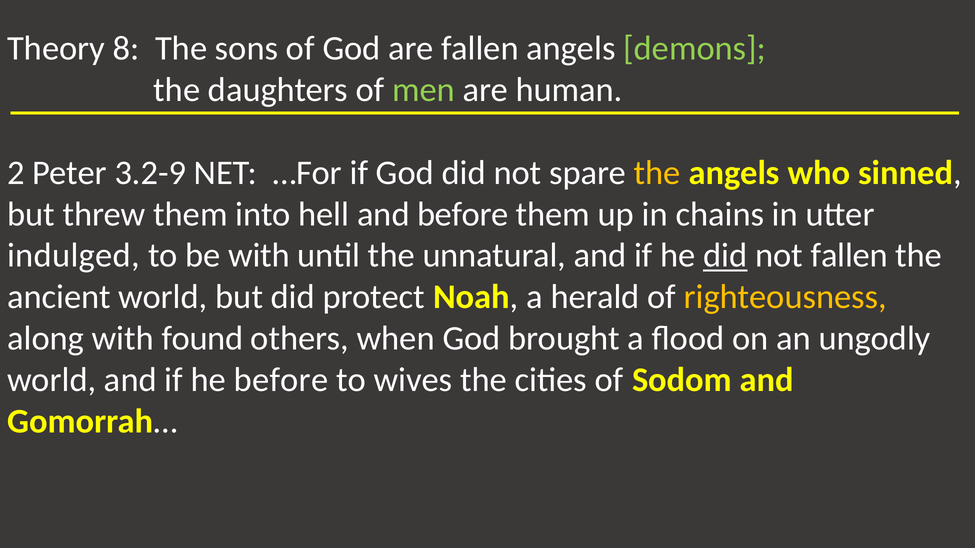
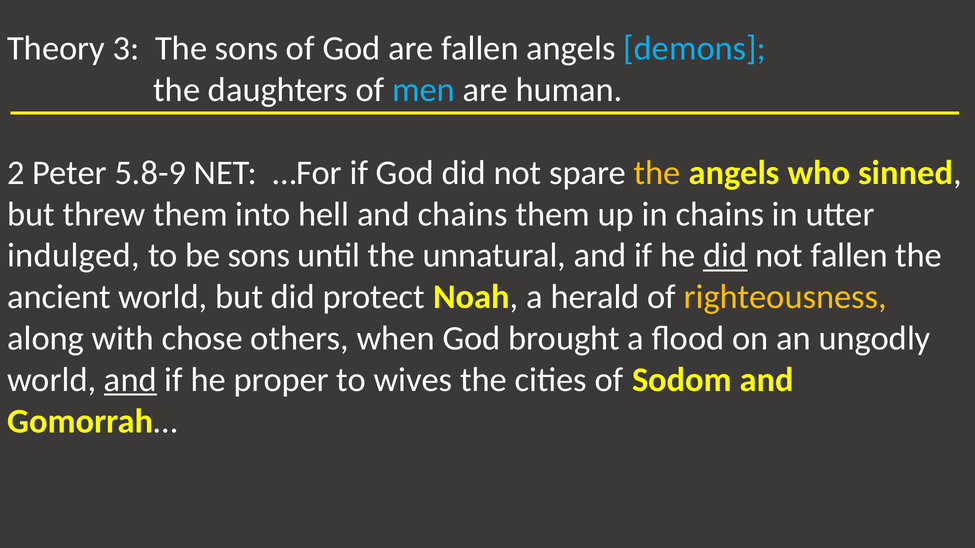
8: 8 -> 3
demons colour: light green -> light blue
men colour: light green -> light blue
3.2-9: 3.2-9 -> 5.8-9
and before: before -> chains
be with: with -> sons
found: found -> chose
and at (130, 380) underline: none -> present
he before: before -> proper
